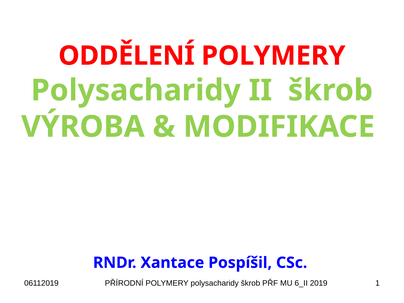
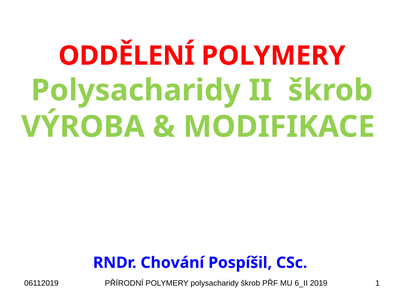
Xantace: Xantace -> Chování
